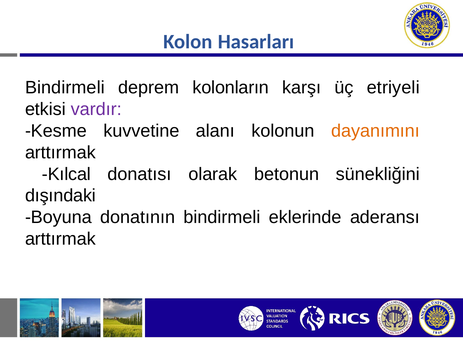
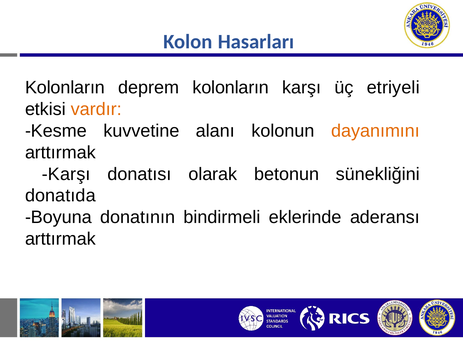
Bindirmeli at (65, 88): Bindirmeli -> Kolonların
vardır colour: purple -> orange
Kılcal at (66, 174): Kılcal -> Karşı
dışındaki: dışındaki -> donatıda
